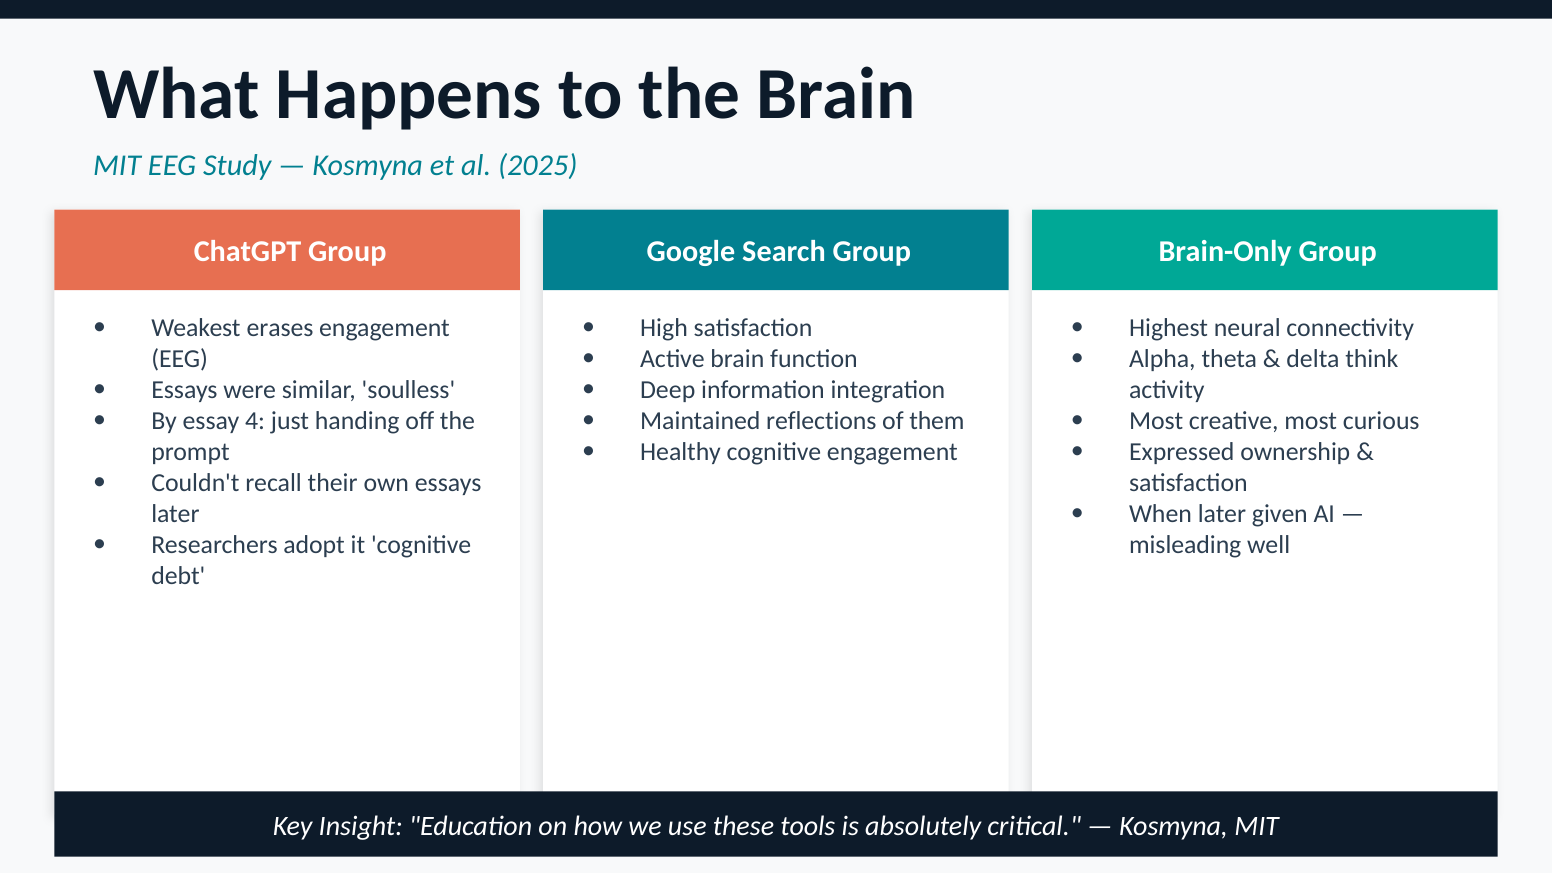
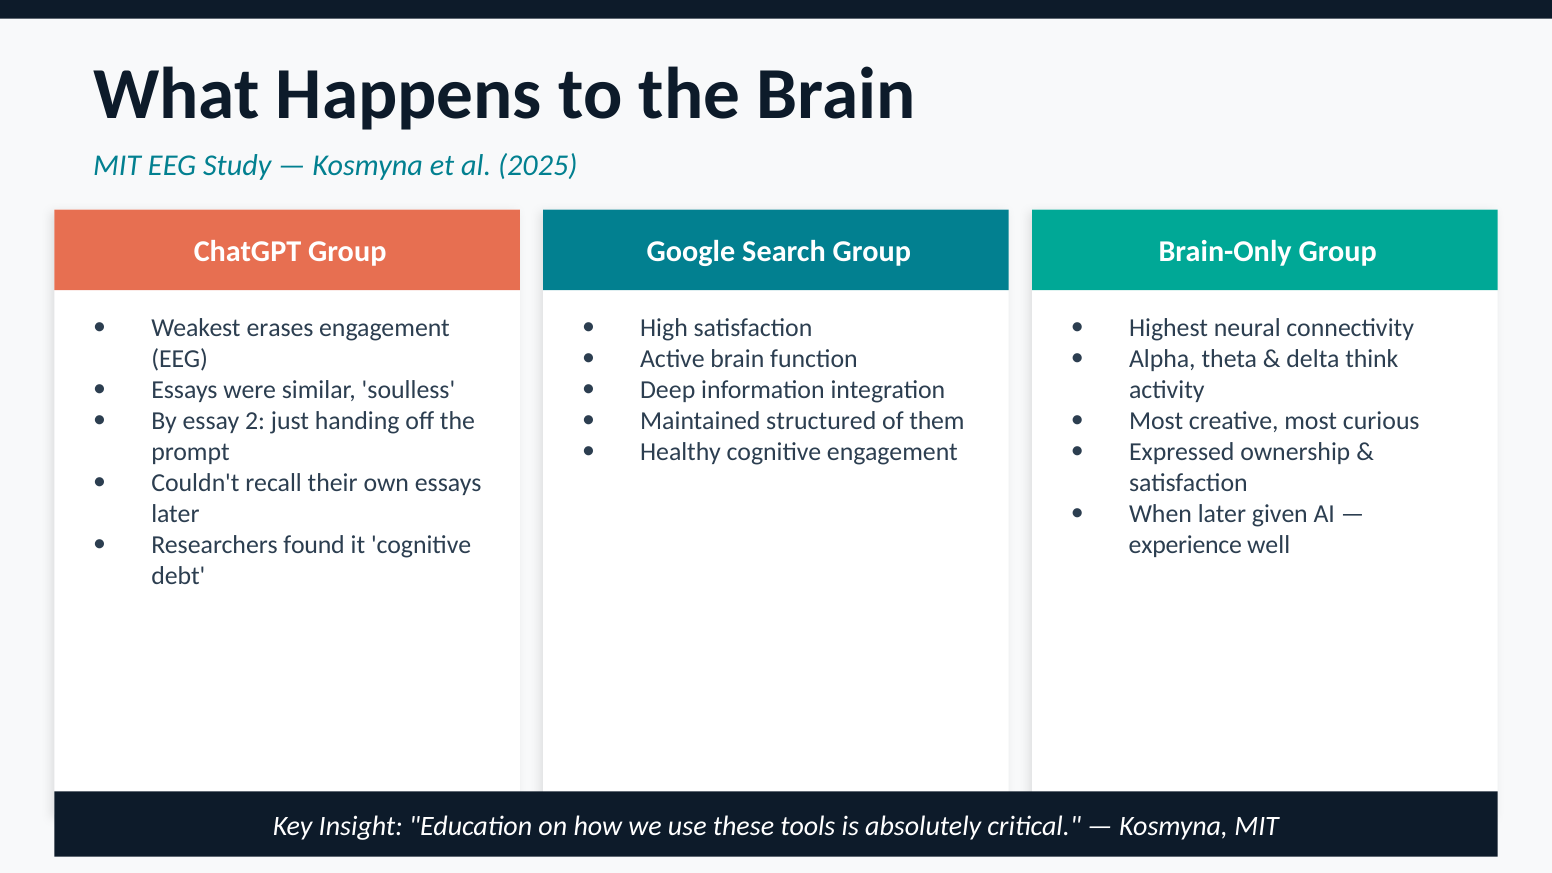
4: 4 -> 2
reflections: reflections -> structured
adopt: adopt -> found
misleading: misleading -> experience
